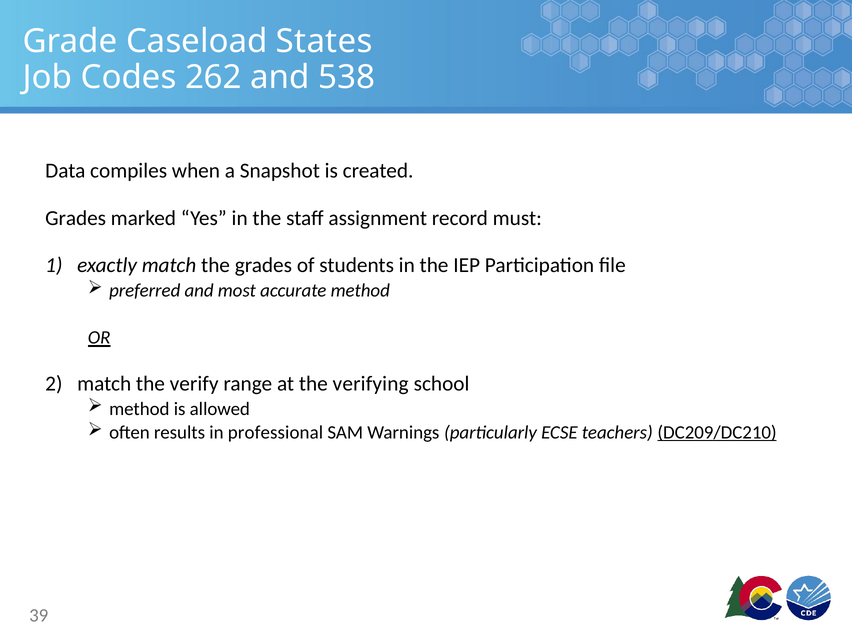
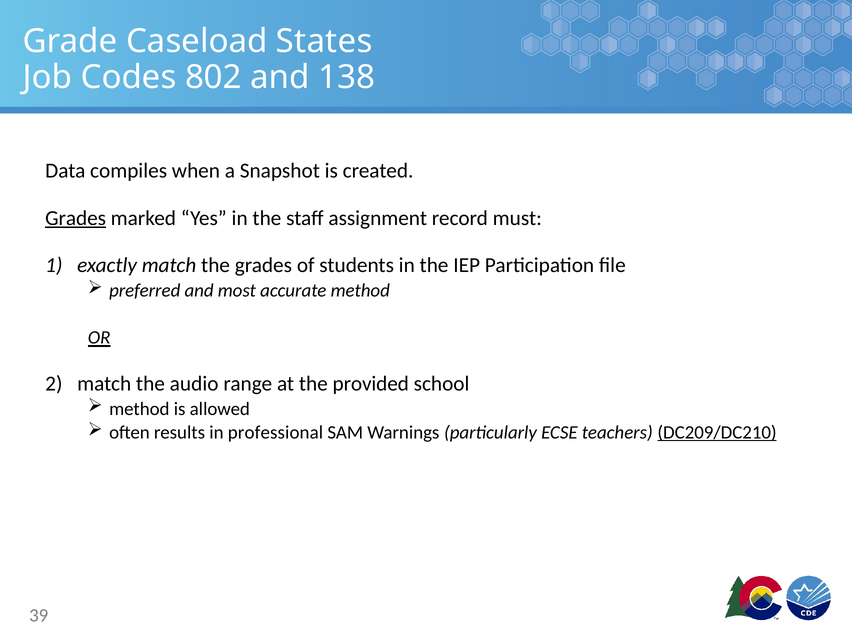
262: 262 -> 802
538: 538 -> 138
Grades at (76, 218) underline: none -> present
verify: verify -> audio
verifying: verifying -> provided
